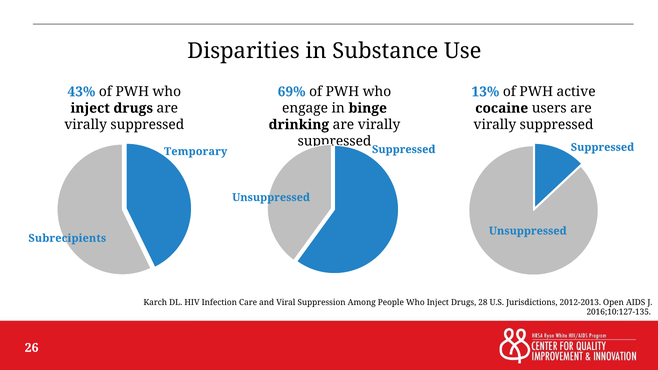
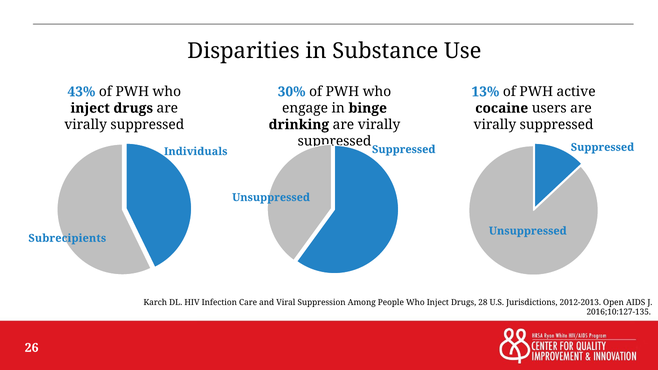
69%: 69% -> 30%
Temporary: Temporary -> Individuals
